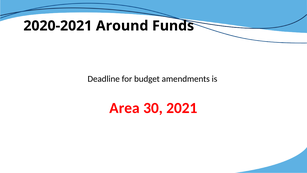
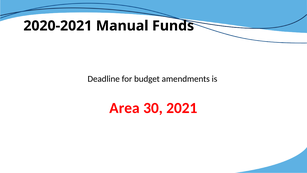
Around: Around -> Manual
